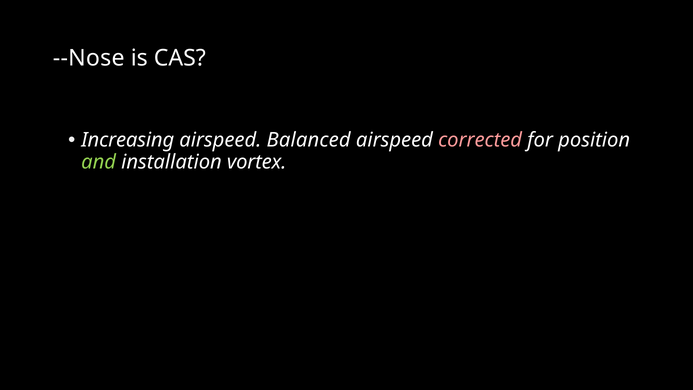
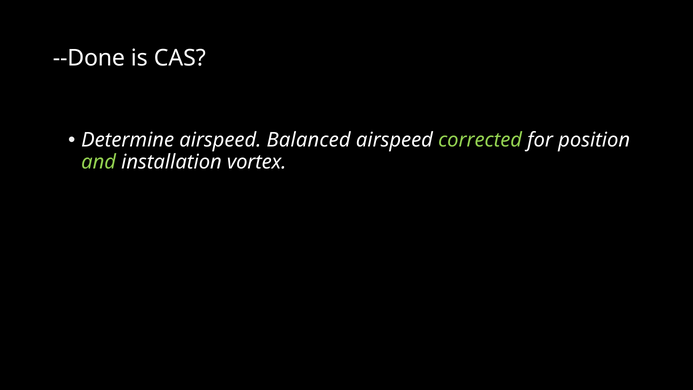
--Nose: --Nose -> --Done
Increasing: Increasing -> Determine
corrected colour: pink -> light green
